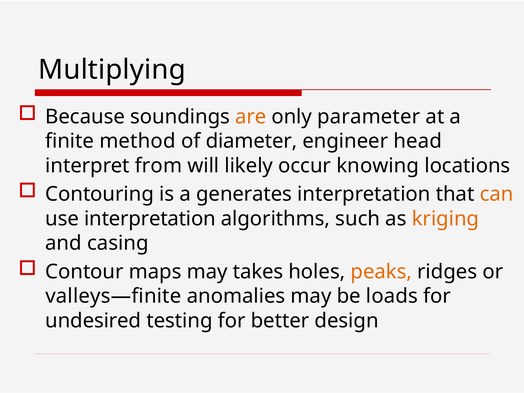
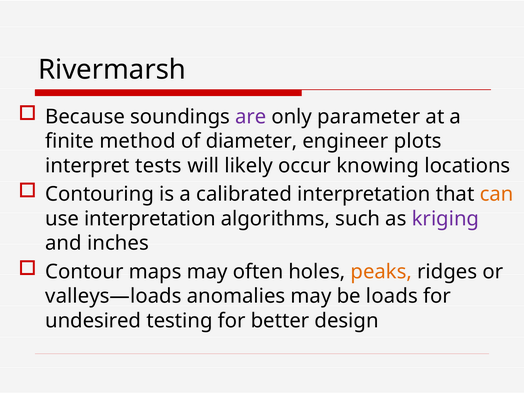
Multiplying: Multiplying -> Rivermarsh
are colour: orange -> purple
head: head -> plots
from: from -> tests
generates: generates -> calibrated
kriging colour: orange -> purple
casing: casing -> inches
takes: takes -> often
valleys—finite: valleys—finite -> valleys—loads
